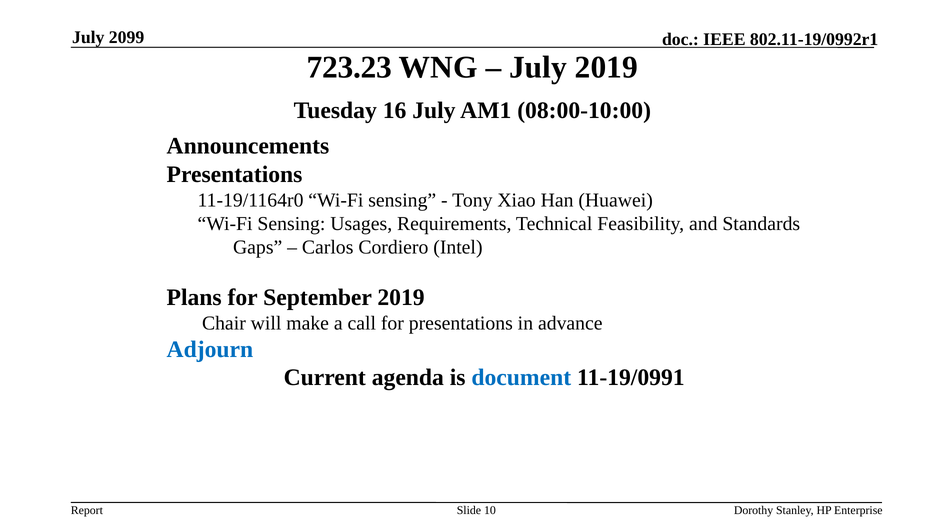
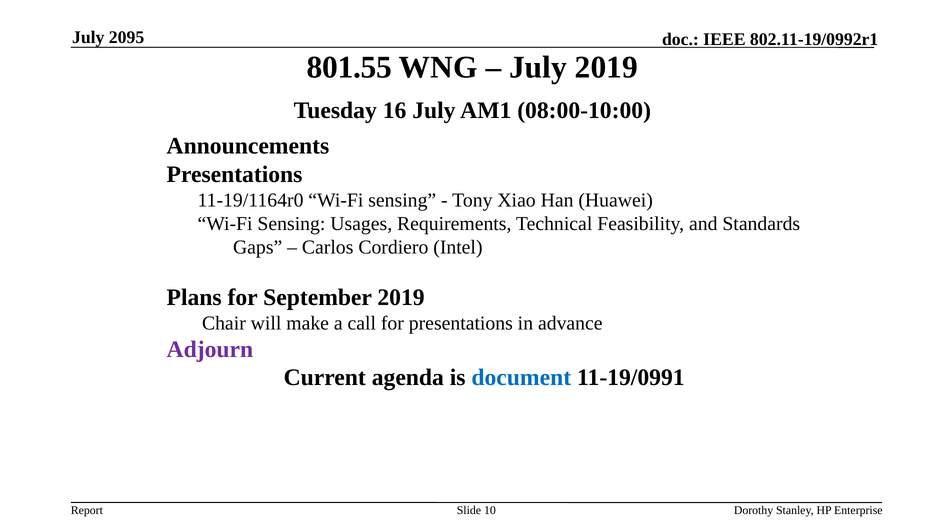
2099: 2099 -> 2095
723.23: 723.23 -> 801.55
Adjourn colour: blue -> purple
